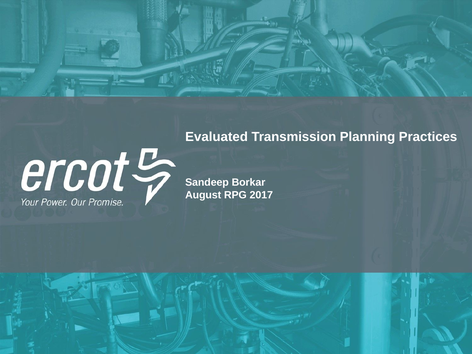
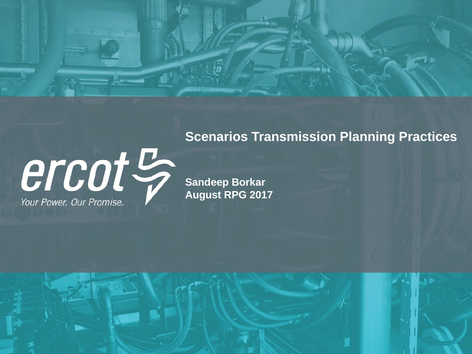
Evaluated: Evaluated -> Scenarios
